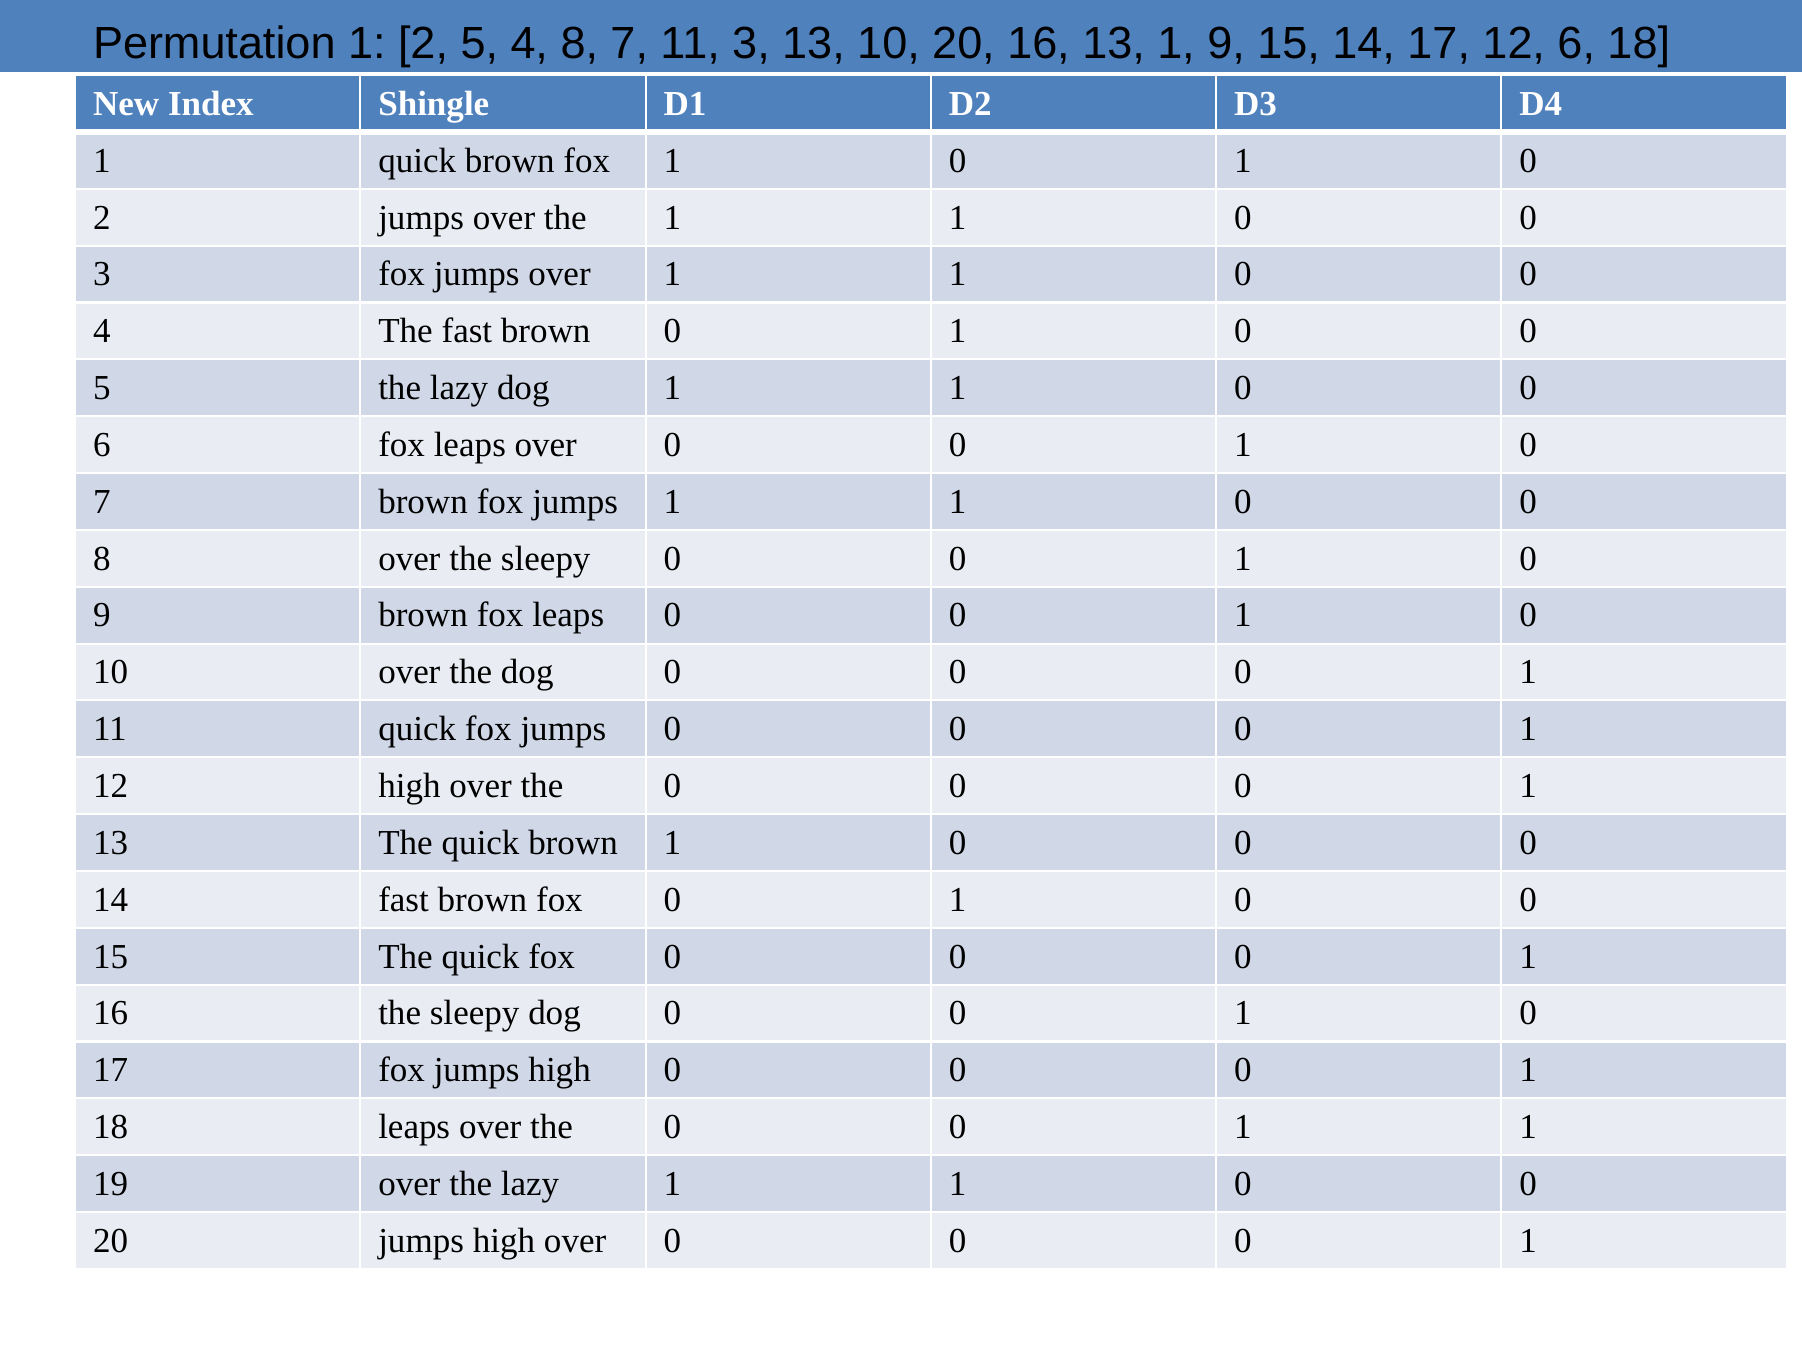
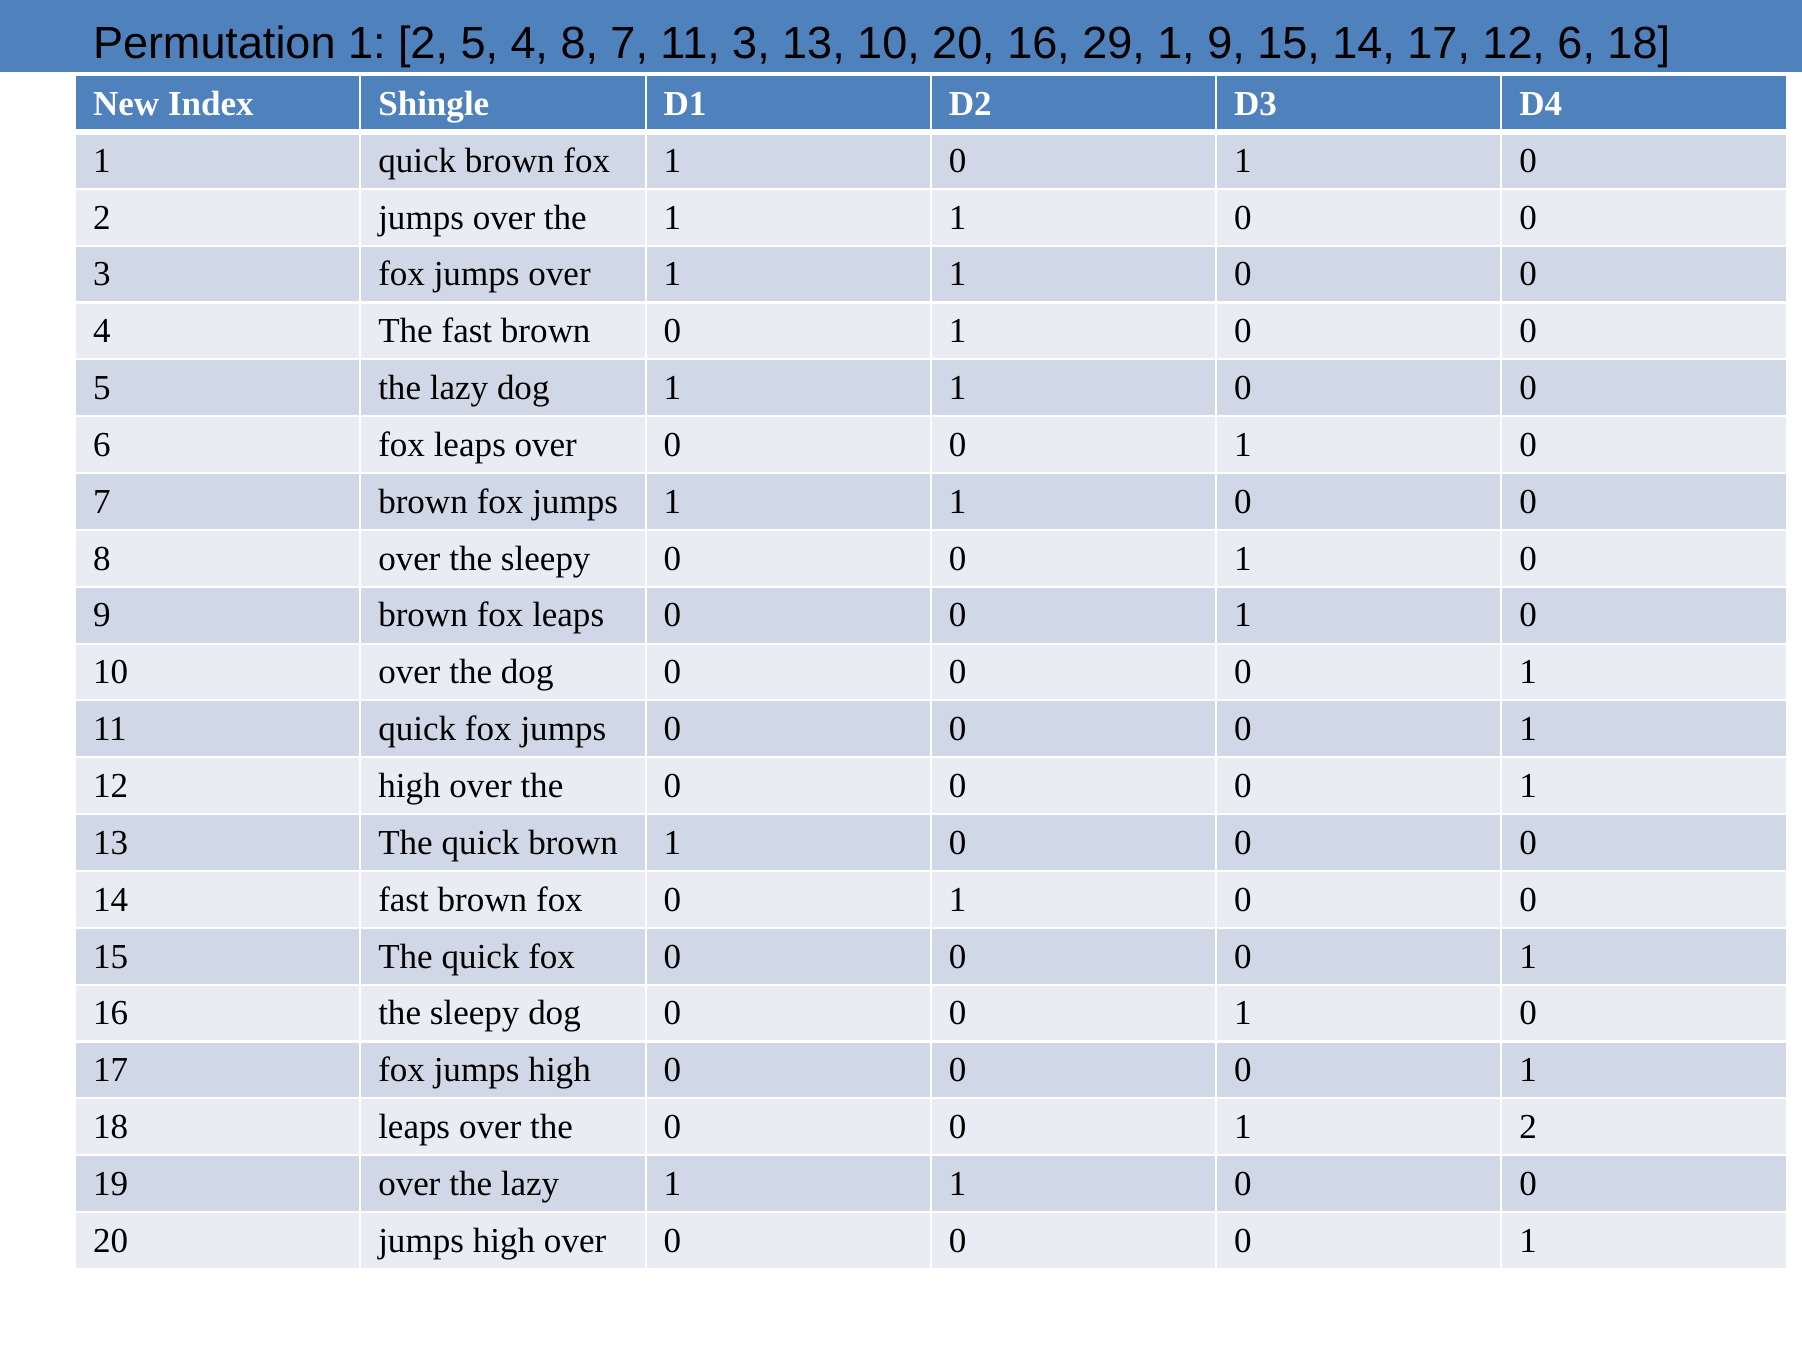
16 13: 13 -> 29
0 1 1: 1 -> 2
